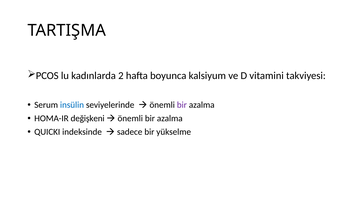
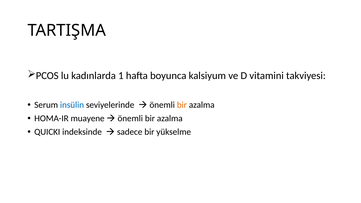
2: 2 -> 1
bir at (182, 105) colour: purple -> orange
değişkeni: değişkeni -> muayene
